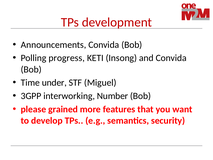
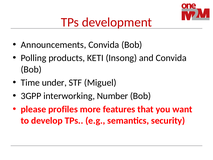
progress: progress -> products
grained: grained -> profiles
